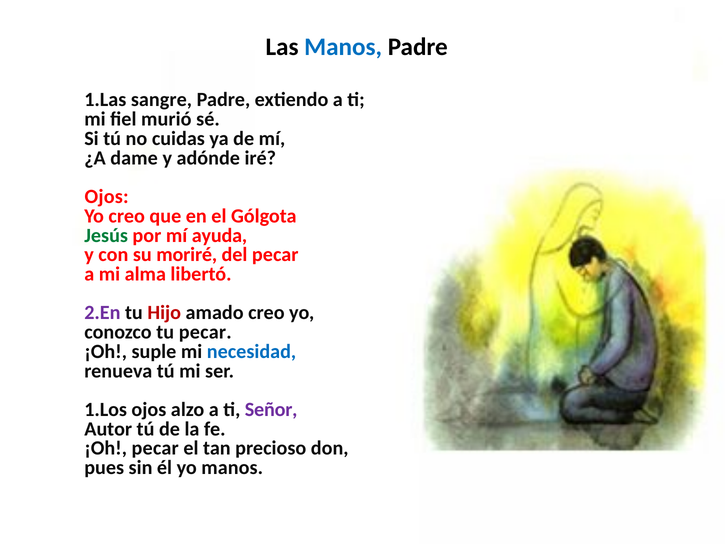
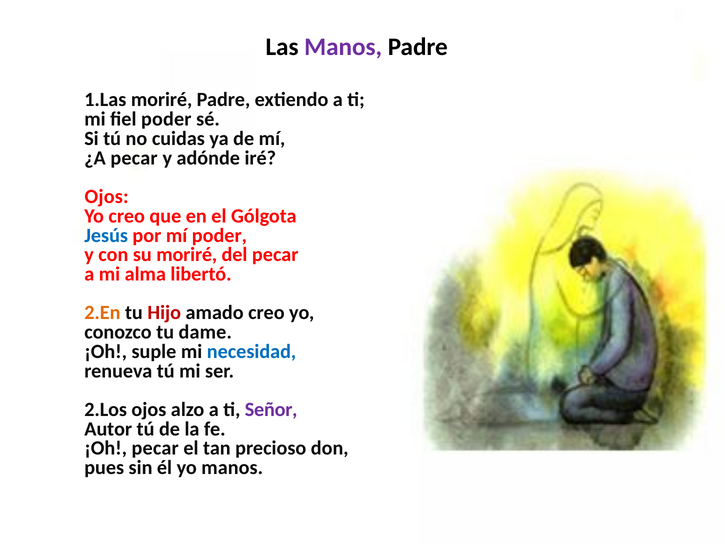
Manos at (343, 47) colour: blue -> purple
1.Las sangre: sangre -> moriré
fiel murió: murió -> poder
¿A dame: dame -> pecar
Jesús colour: green -> blue
mí ayuda: ayuda -> poder
2.En colour: purple -> orange
tu pecar: pecar -> dame
1.Los: 1.Los -> 2.Los
